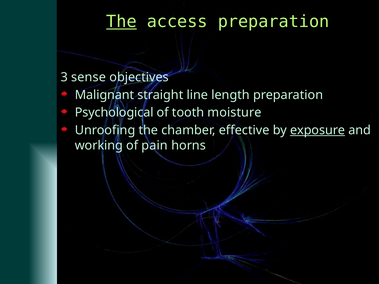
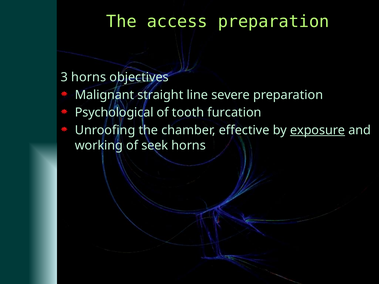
The at (121, 22) underline: present -> none
3 sense: sense -> horns
length: length -> severe
moisture: moisture -> furcation
pain: pain -> seek
